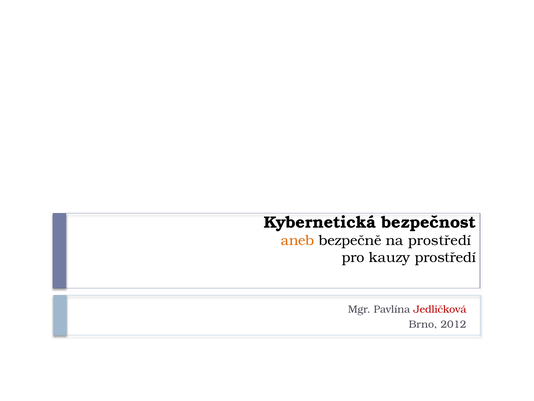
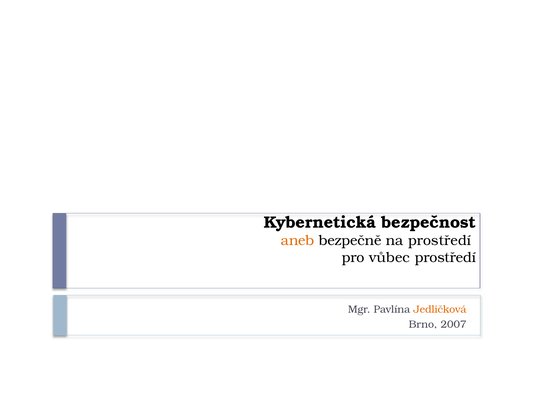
kauzy: kauzy -> vůbec
Jedličková colour: red -> orange
2012: 2012 -> 2007
